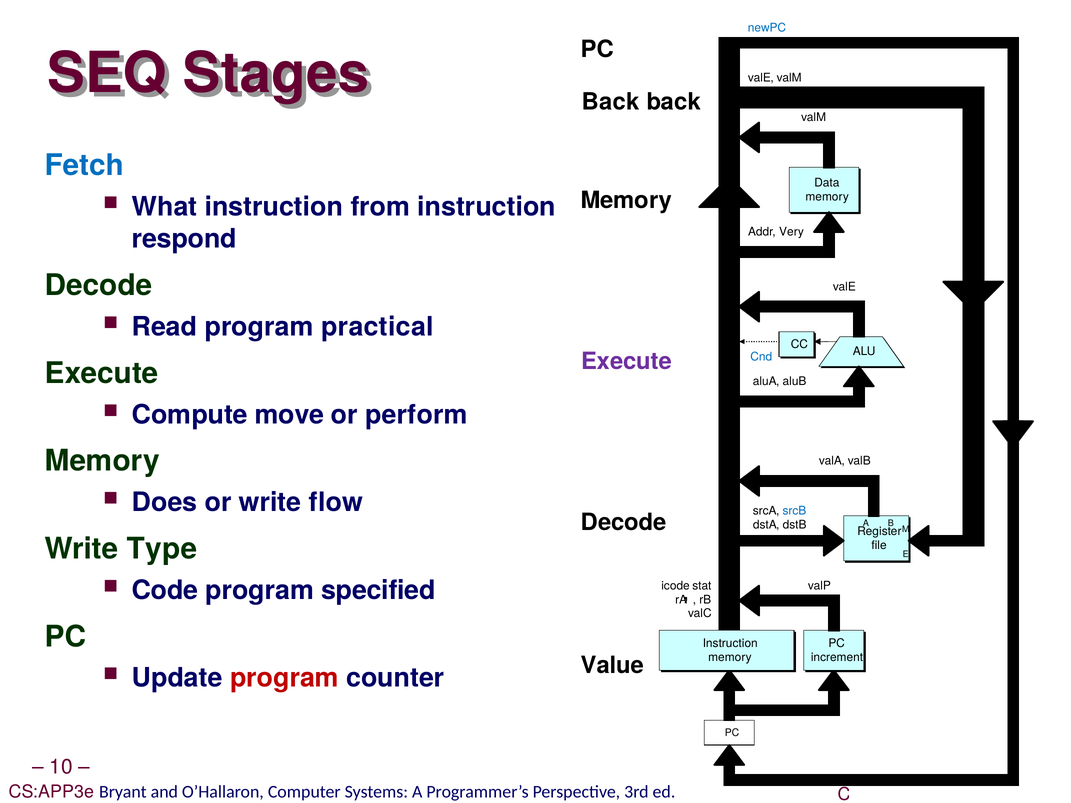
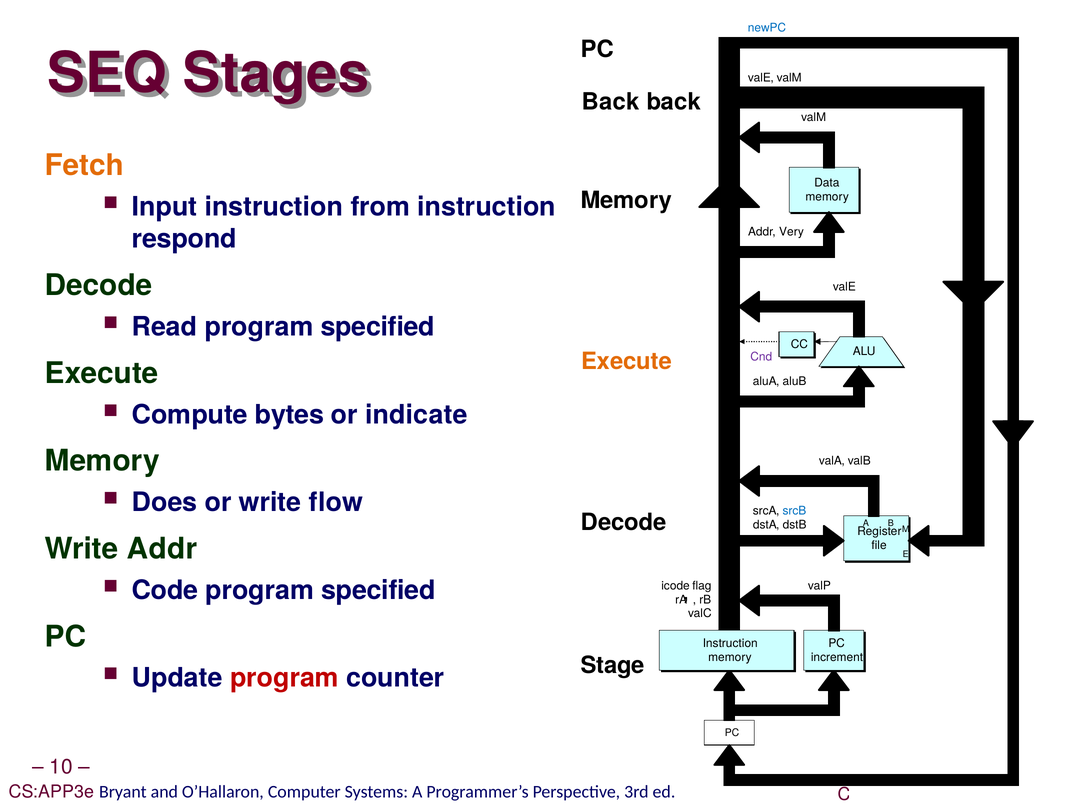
Fetch colour: blue -> orange
What: What -> Input
Read program practical: practical -> specified
Cnd colour: blue -> purple
Execute at (626, 361) colour: purple -> orange
move: move -> bytes
perform: perform -> indicate
Write Type: Type -> Addr
stat: stat -> flag
Value: Value -> Stage
